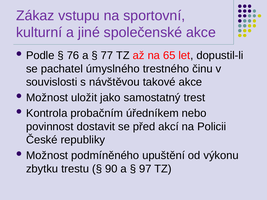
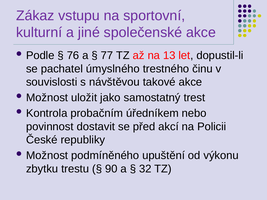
65: 65 -> 13
97: 97 -> 32
